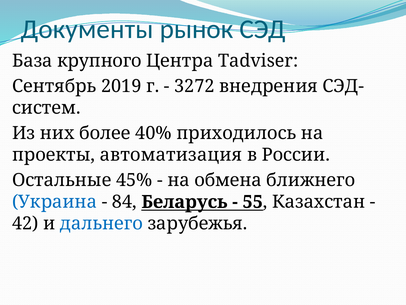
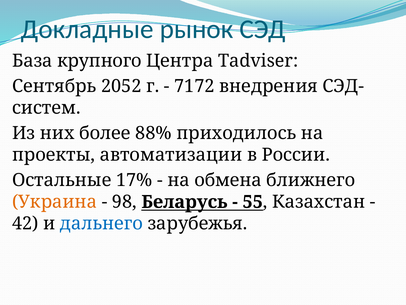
Документы: Документы -> Докладные
2019: 2019 -> 2052
3272: 3272 -> 7172
40%: 40% -> 88%
автоматизация: автоматизация -> автоматизации
45%: 45% -> 17%
Украина colour: blue -> orange
84: 84 -> 98
